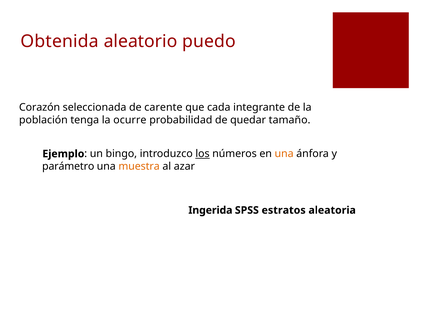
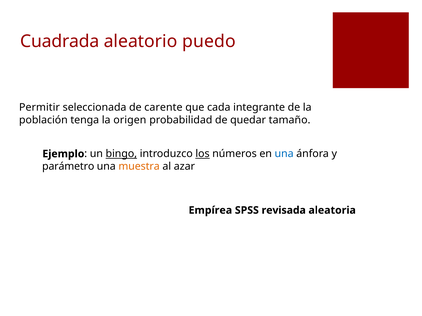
Obtenida: Obtenida -> Cuadrada
Corazón: Corazón -> Permitir
ocurre: ocurre -> origen
bingo underline: none -> present
una at (284, 154) colour: orange -> blue
Ingerida: Ingerida -> Empírea
estratos: estratos -> revisada
